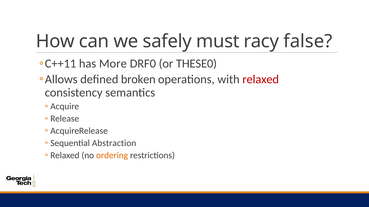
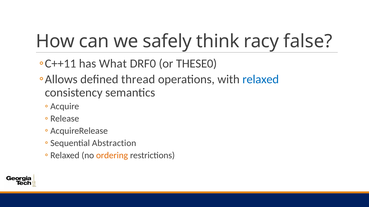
must: must -> think
More: More -> What
broken: broken -> thread
relaxed colour: red -> blue
